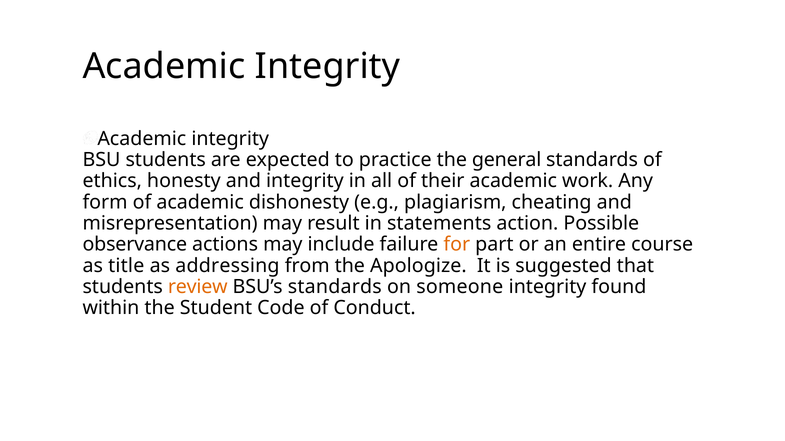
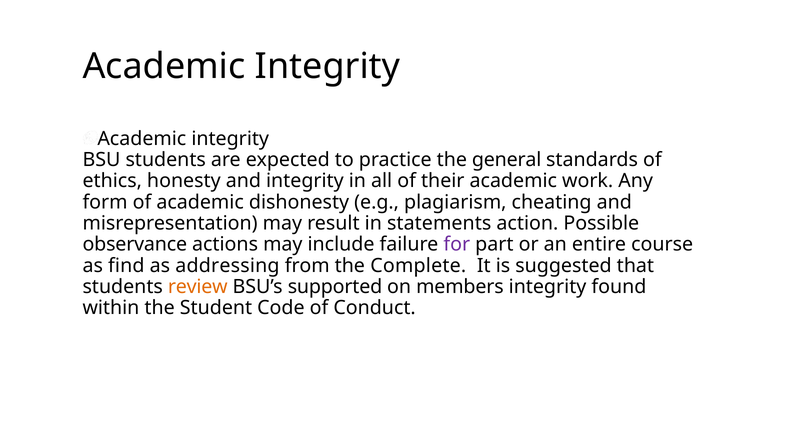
for colour: orange -> purple
title: title -> find
Apologize: Apologize -> Complete
BSU’s standards: standards -> supported
someone: someone -> members
